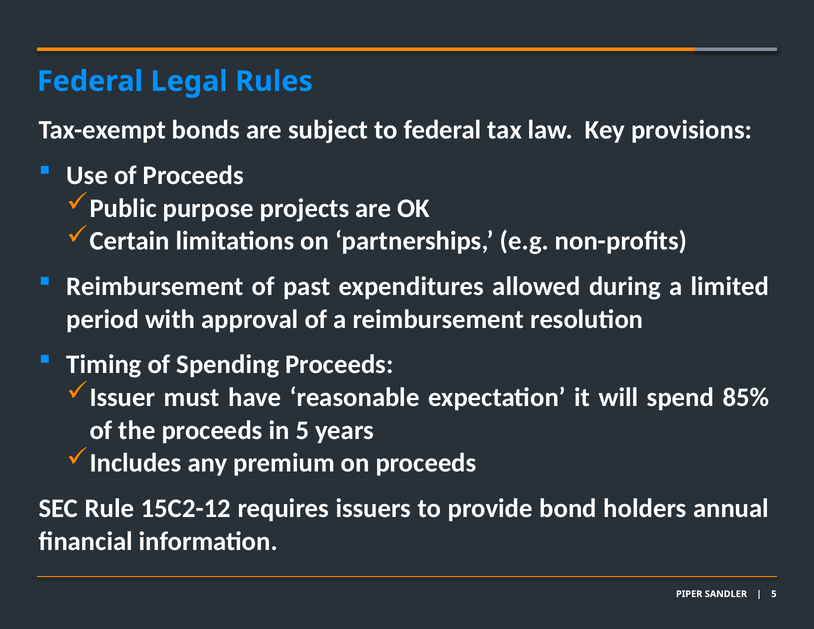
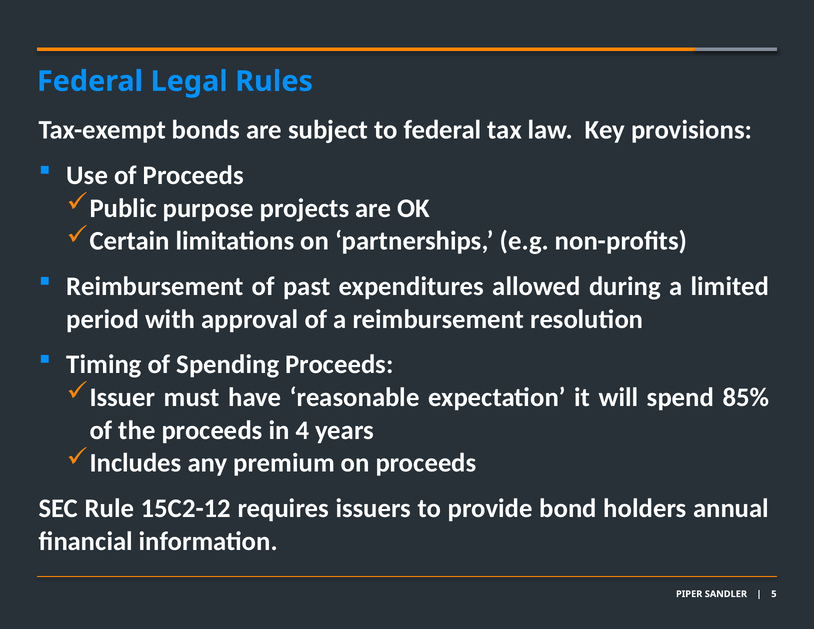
in 5: 5 -> 4
